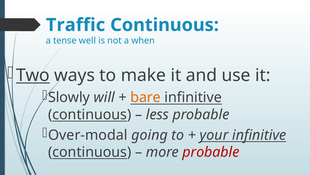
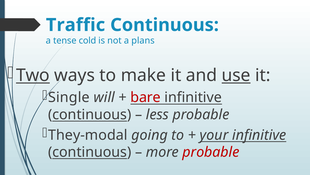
well: well -> cold
when: when -> plans
use underline: none -> present
Slowly: Slowly -> Single
bare colour: orange -> red
Over-modal: Over-modal -> They-modal
